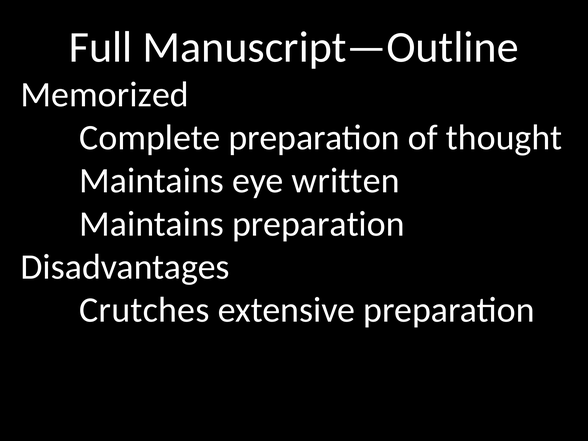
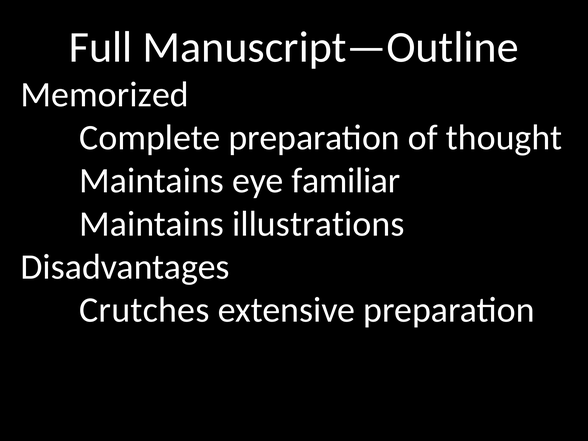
written: written -> familiar
Maintains preparation: preparation -> illustrations
